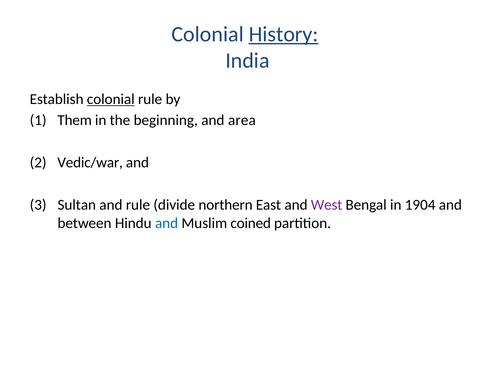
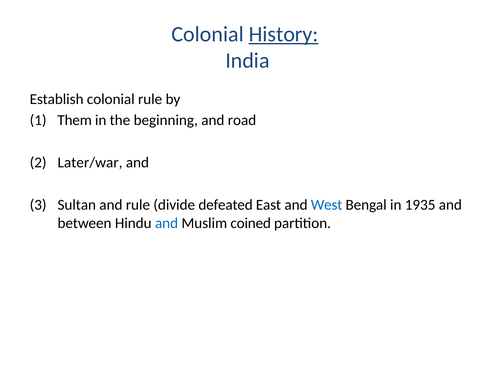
colonial at (111, 99) underline: present -> none
area: area -> road
Vedic/war: Vedic/war -> Later/war
northern: northern -> defeated
West colour: purple -> blue
1904: 1904 -> 1935
